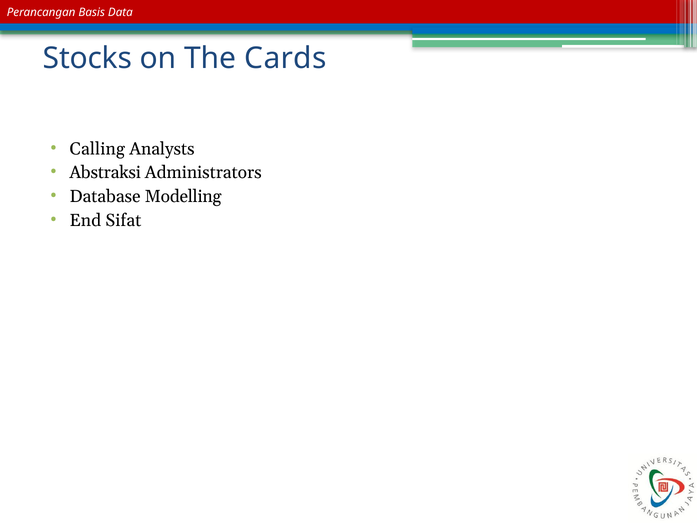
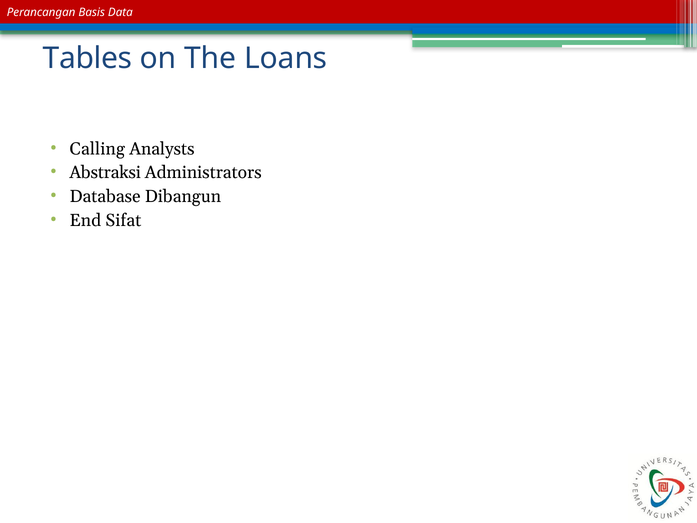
Stocks: Stocks -> Tables
Cards: Cards -> Loans
Modelling: Modelling -> Dibangun
